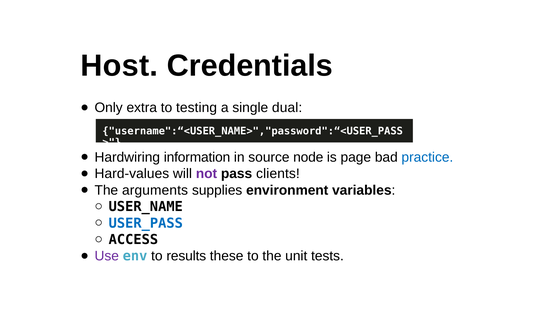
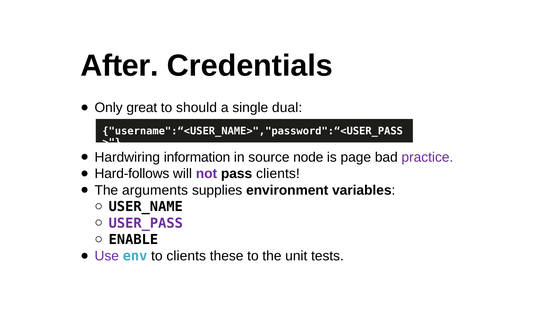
Host: Host -> After
extra: extra -> great
testing: testing -> should
practice colour: blue -> purple
Hard-values: Hard-values -> Hard-follows
USER_PASS colour: blue -> purple
ACCESS: ACCESS -> ENABLE
to results: results -> clients
